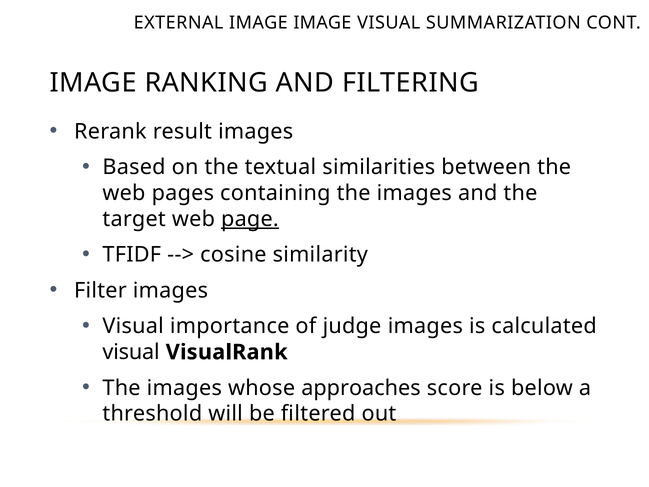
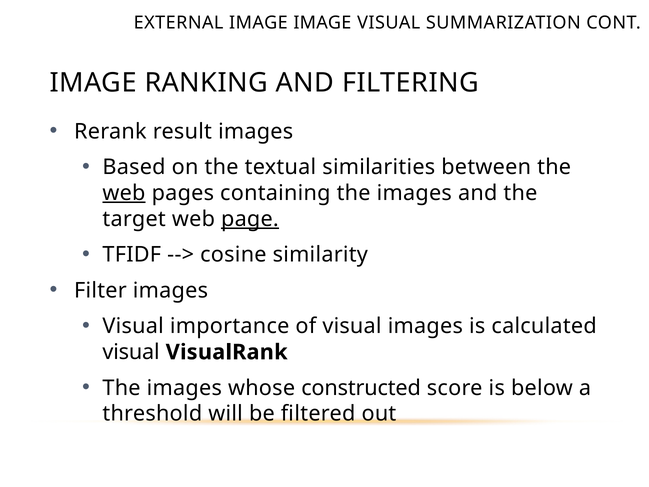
web at (124, 193) underline: none -> present
of judge: judge -> visual
approaches: approaches -> constructed
